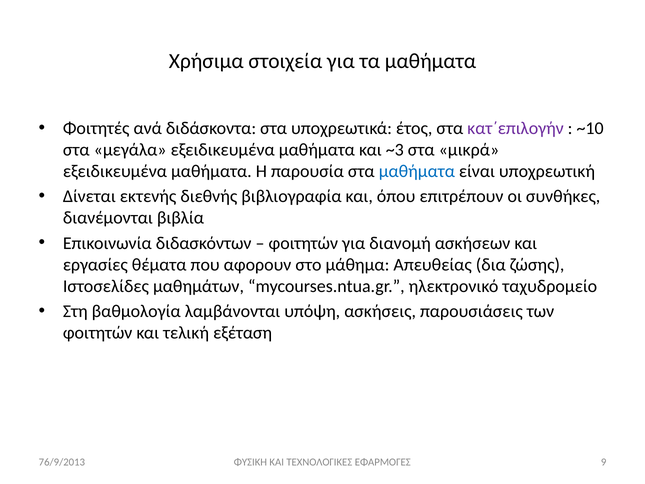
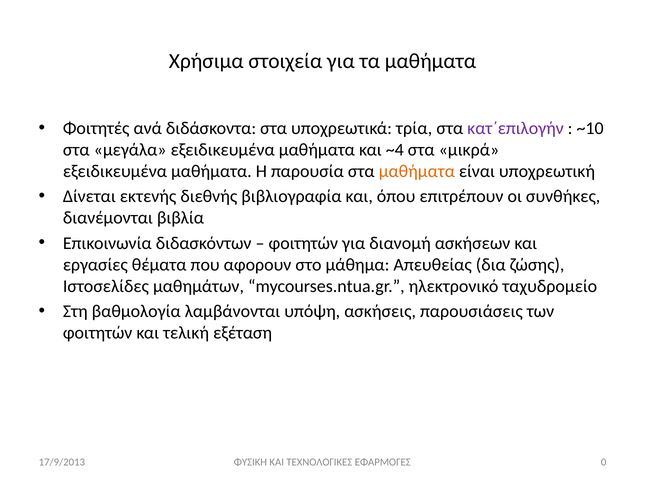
έτος: έτος -> τρία
~3: ~3 -> ~4
μαθήματα at (417, 171) colour: blue -> orange
9: 9 -> 0
76/9/2013: 76/9/2013 -> 17/9/2013
